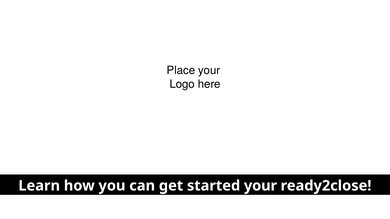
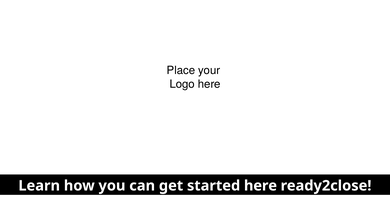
started your: your -> here
